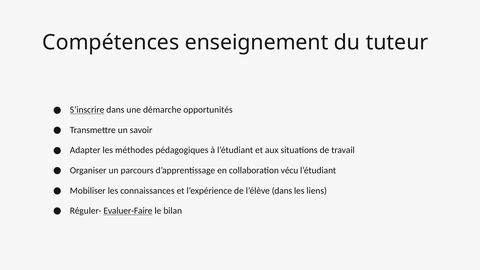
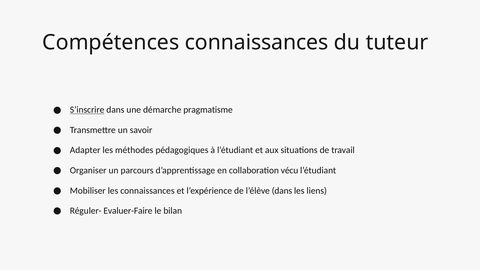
Compétences enseignement: enseignement -> connaissances
opportunités: opportunités -> pragmatisme
Evaluer-Faire underline: present -> none
